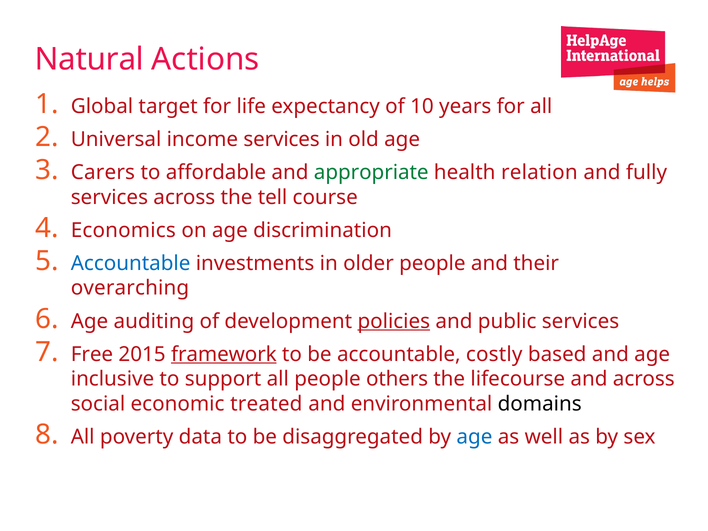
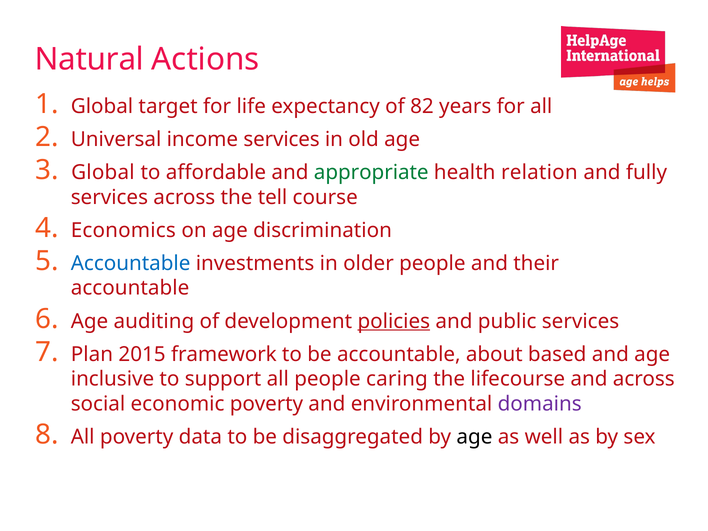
10: 10 -> 82
Carers at (103, 173): Carers -> Global
overarching at (130, 288): overarching -> accountable
Free: Free -> Plan
framework underline: present -> none
costly: costly -> about
others: others -> caring
economic treated: treated -> poverty
domains colour: black -> purple
age at (474, 437) colour: blue -> black
